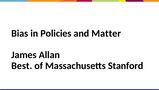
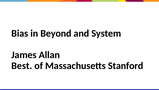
Policies: Policies -> Beyond
Matter: Matter -> System
